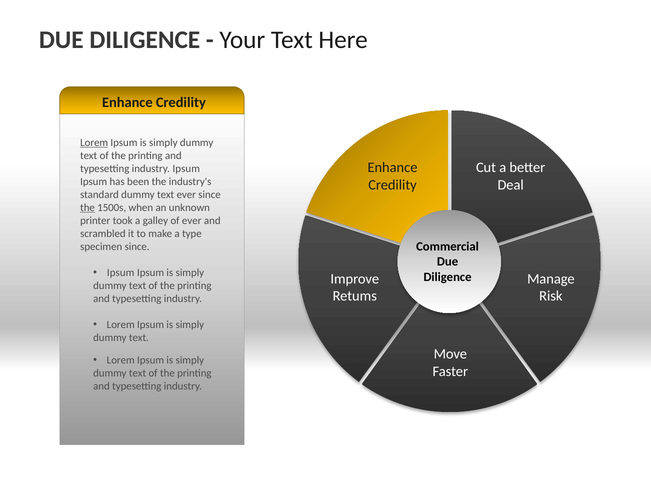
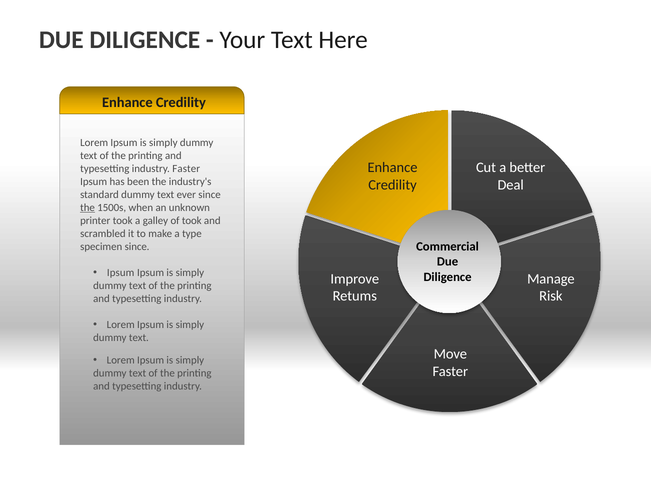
Lorem at (94, 143) underline: present -> none
industry Ipsum: Ipsum -> Faster
of ever: ever -> took
